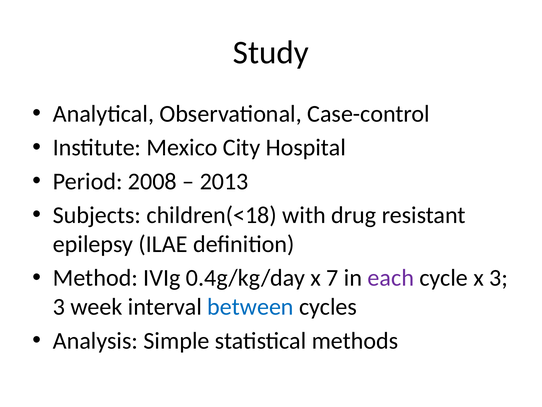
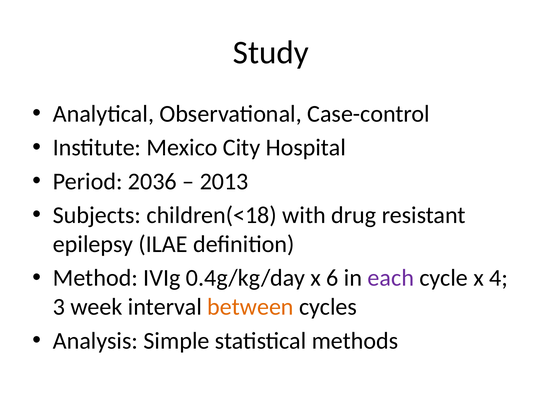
2008: 2008 -> 2036
7: 7 -> 6
x 3: 3 -> 4
between colour: blue -> orange
